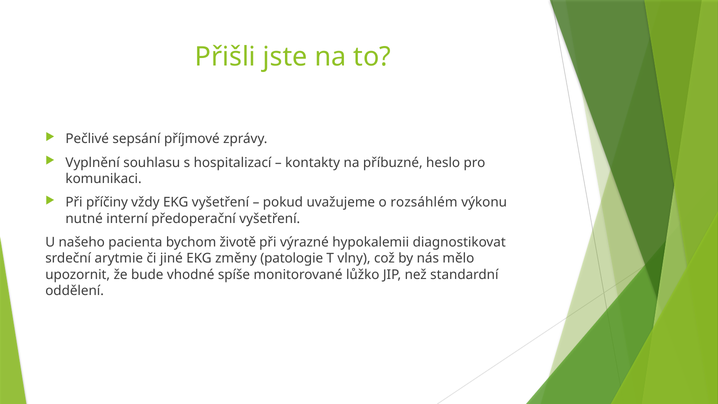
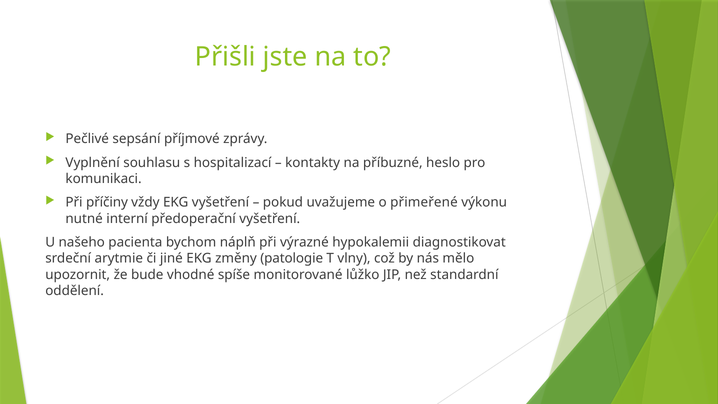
rozsáhlém: rozsáhlém -> přimeřené
životě: životě -> náplň
